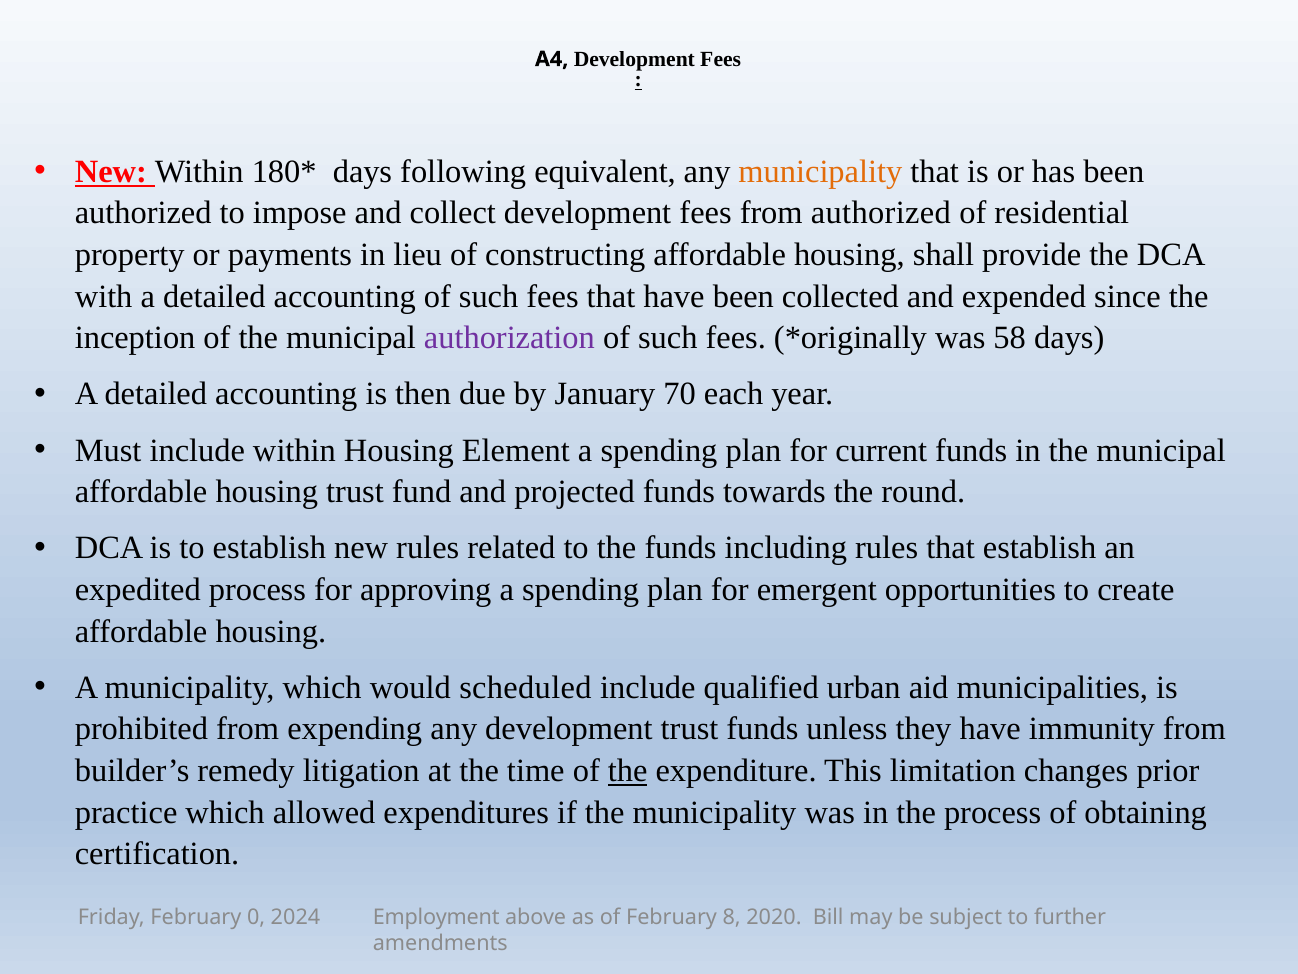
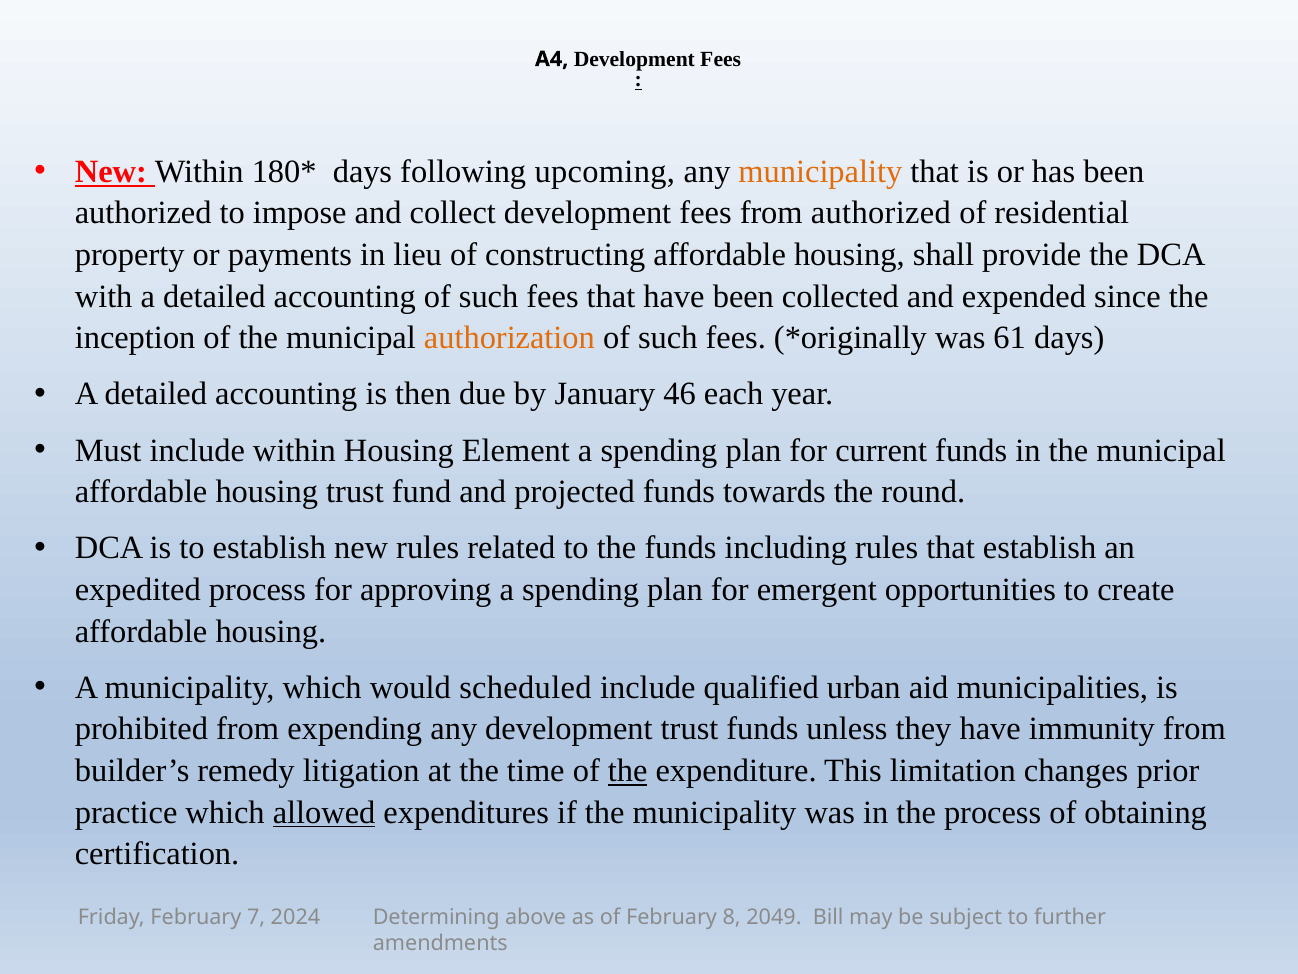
equivalent: equivalent -> upcoming
authorization colour: purple -> orange
58: 58 -> 61
70: 70 -> 46
allowed underline: none -> present
0: 0 -> 7
Employment: Employment -> Determining
2020: 2020 -> 2049
